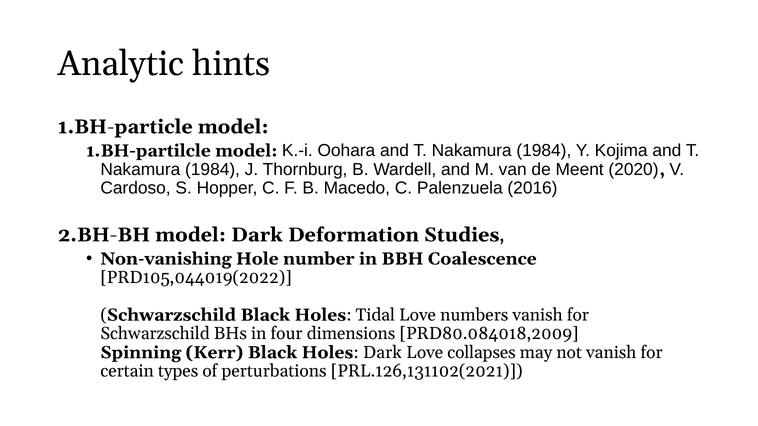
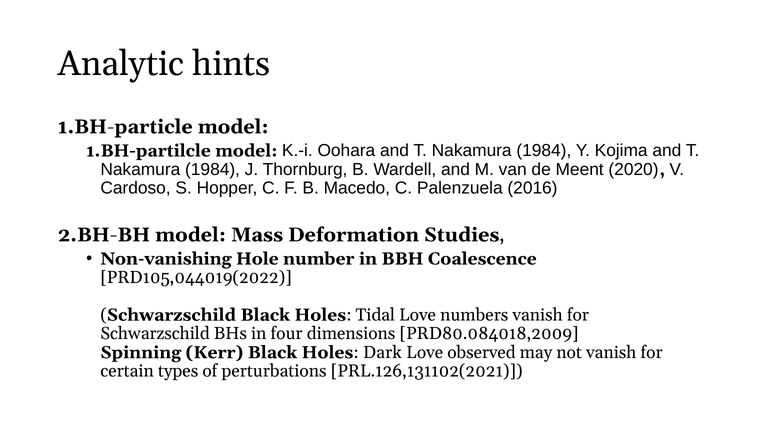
model Dark: Dark -> Mass
collapses: collapses -> observed
